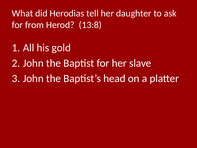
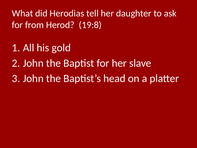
13:8: 13:8 -> 19:8
